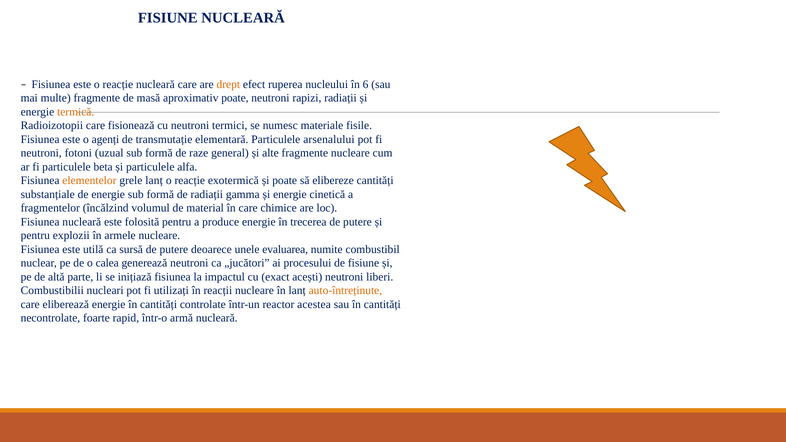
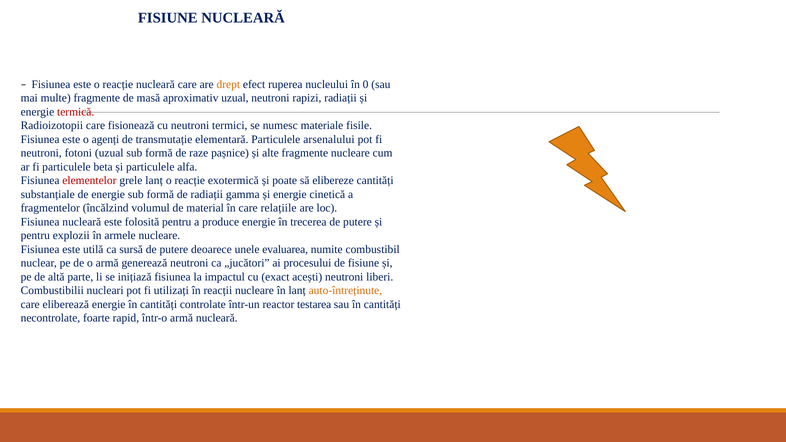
6: 6 -> 0
aproximativ poate: poate -> uzual
termică colour: orange -> red
general: general -> pașnice
elementelor colour: orange -> red
chimice: chimice -> relațiile
o calea: calea -> armă
acestea: acestea -> testarea
